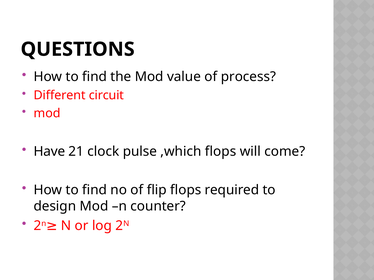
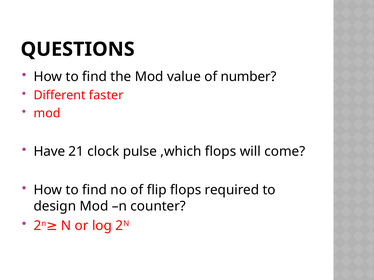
process: process -> number
circuit: circuit -> faster
